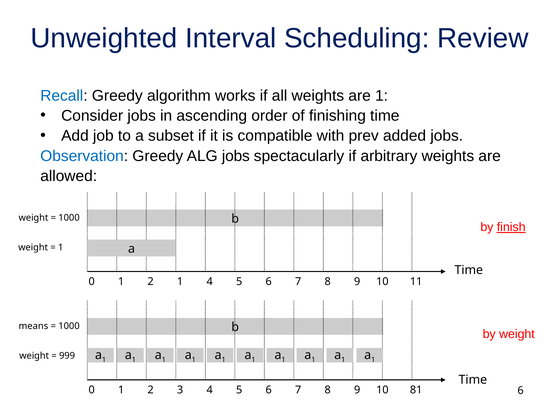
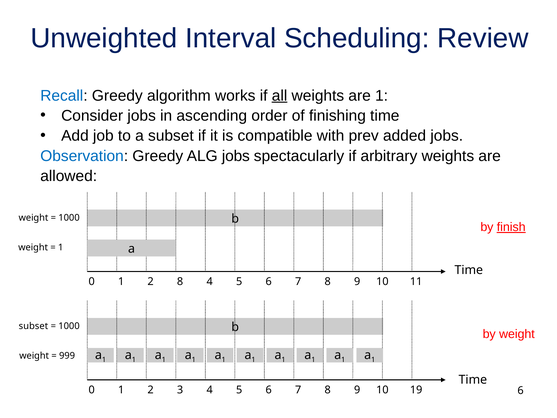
all underline: none -> present
2 1: 1 -> 8
means at (33, 326): means -> subset
81: 81 -> 19
